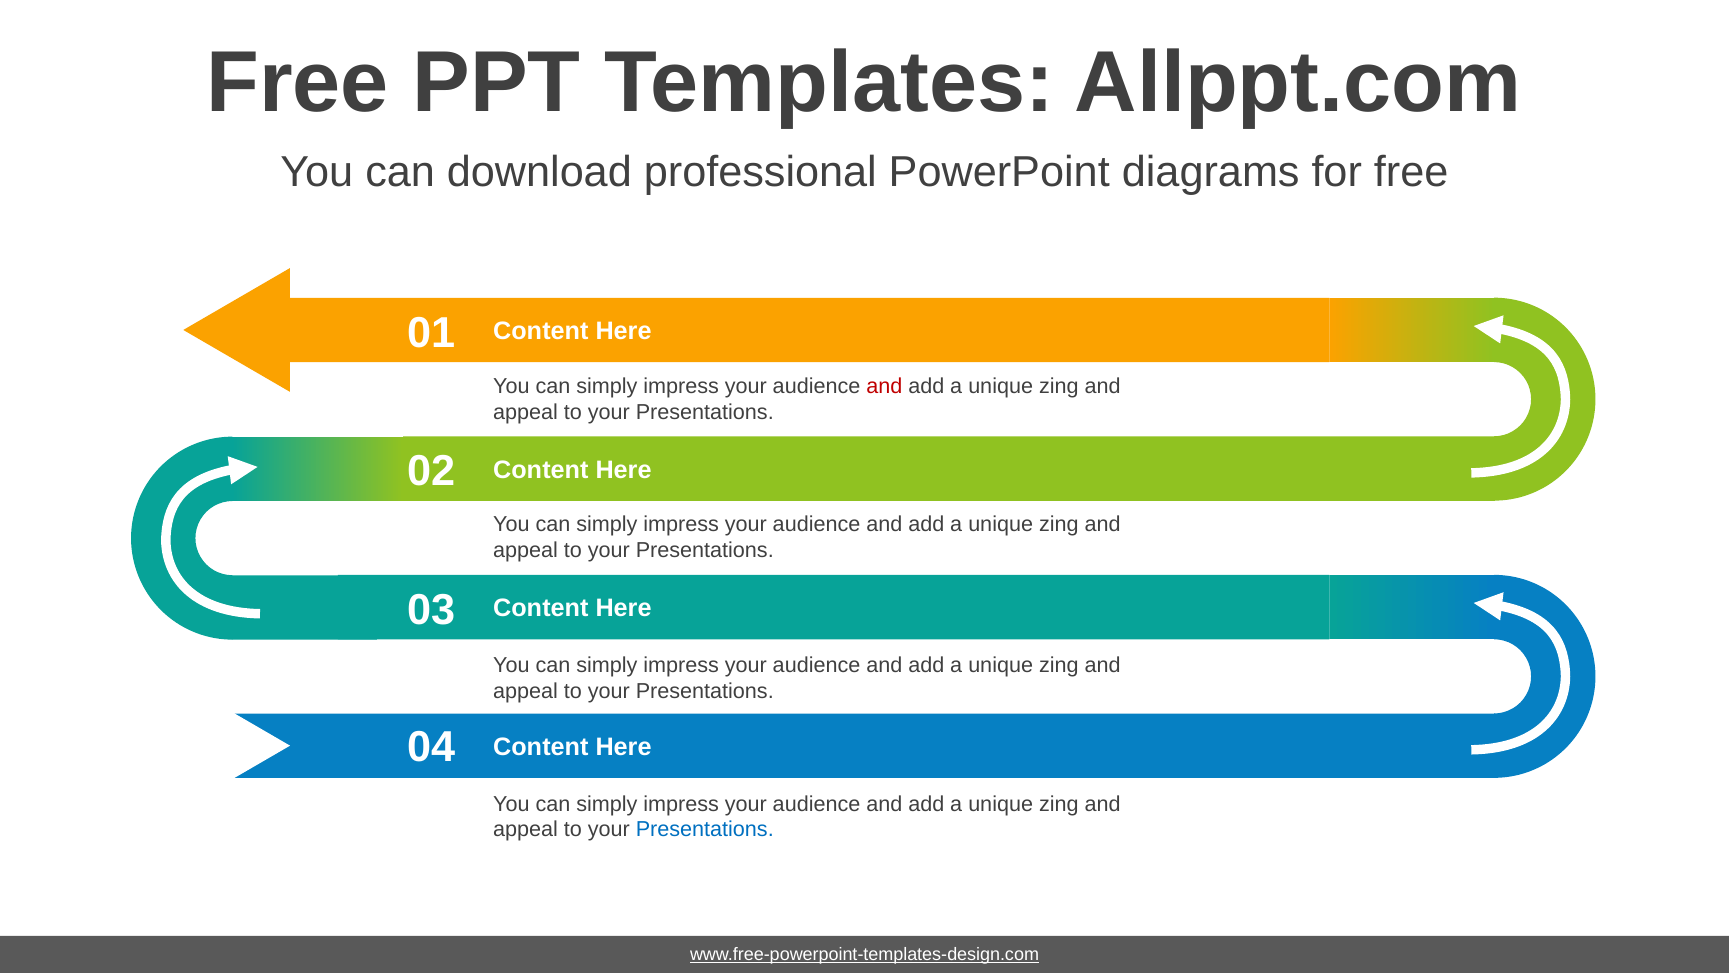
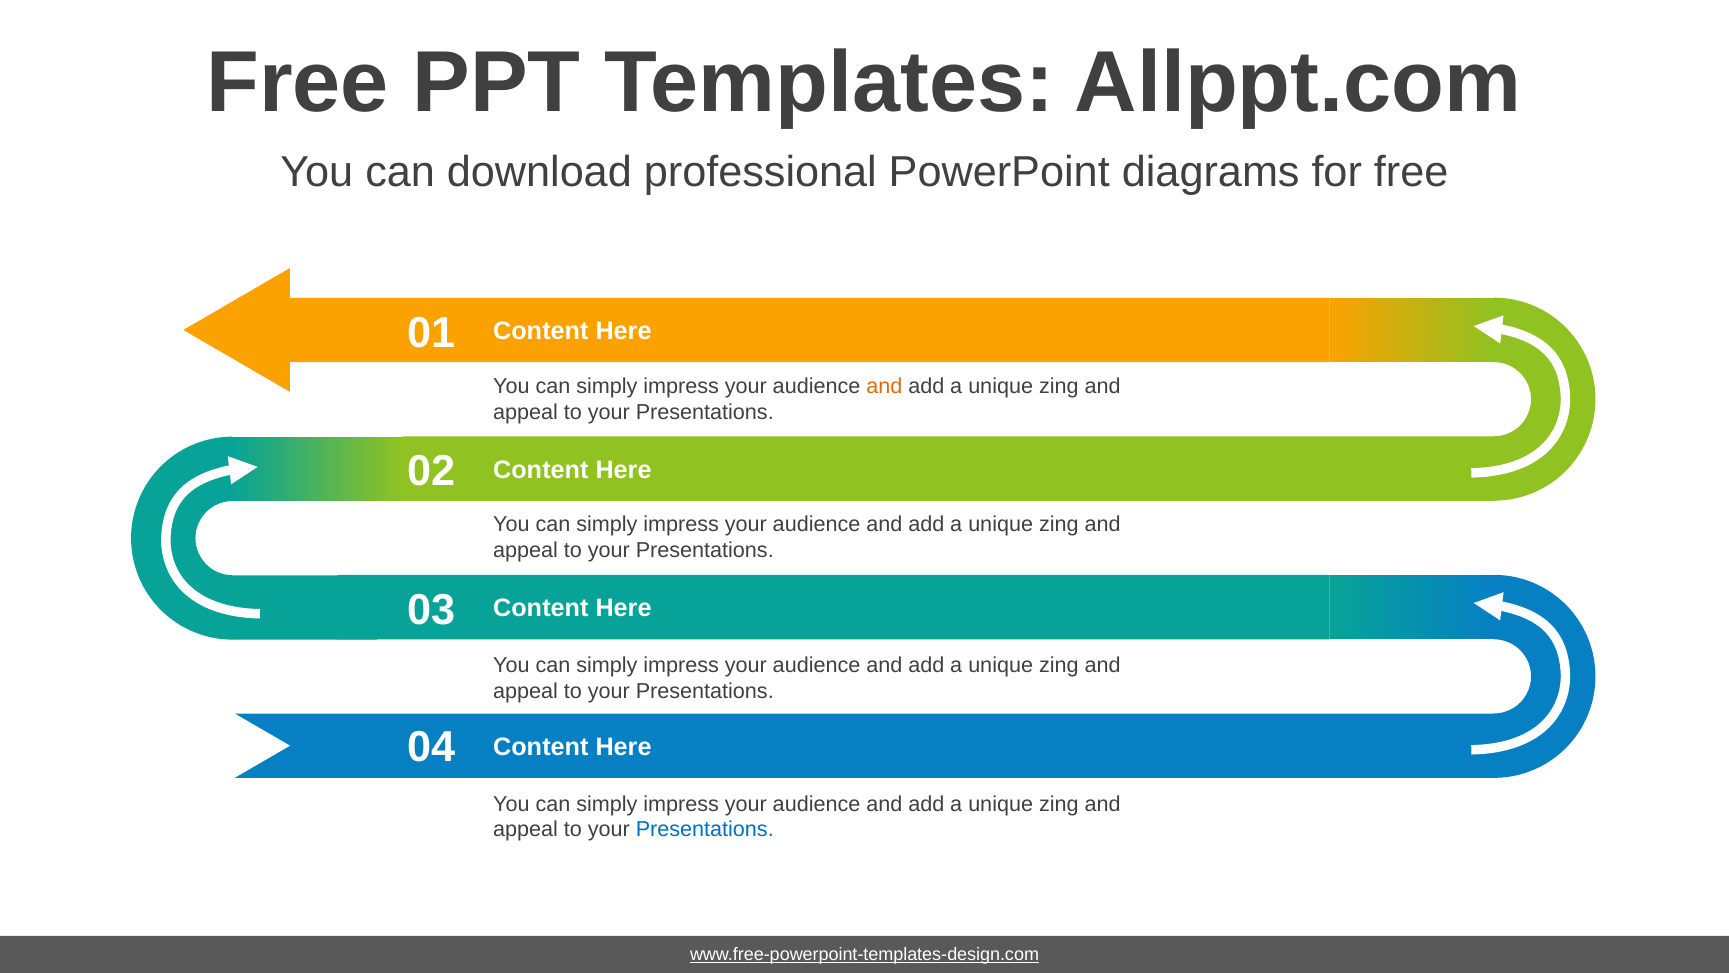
and at (884, 386) colour: red -> orange
